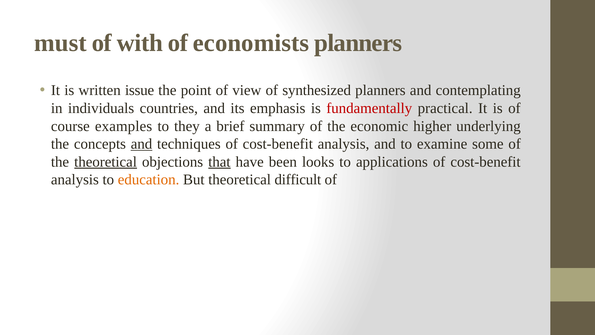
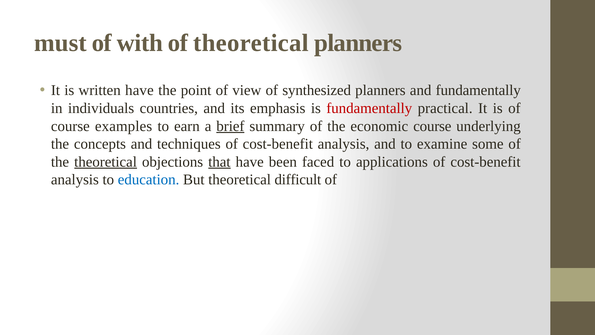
of economists: economists -> theoretical
written issue: issue -> have
and contemplating: contemplating -> fundamentally
they: they -> earn
brief underline: none -> present
economic higher: higher -> course
and at (142, 144) underline: present -> none
looks: looks -> faced
education colour: orange -> blue
